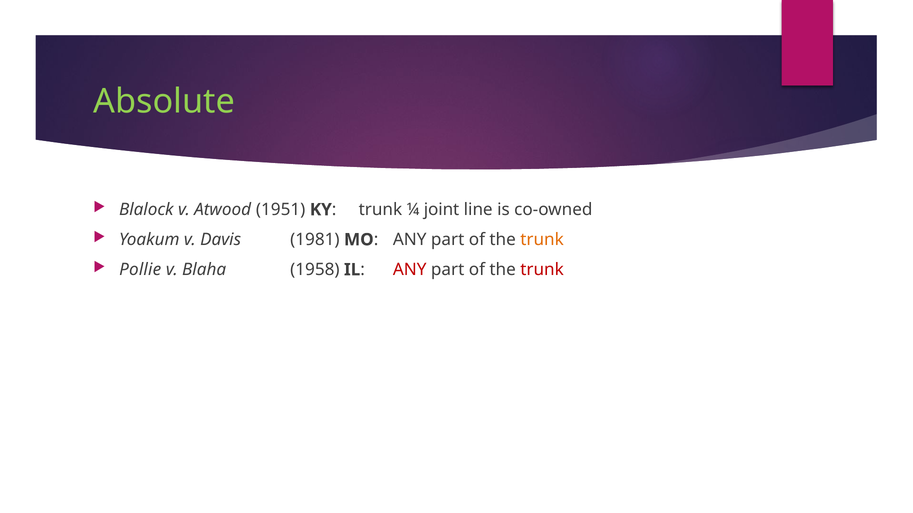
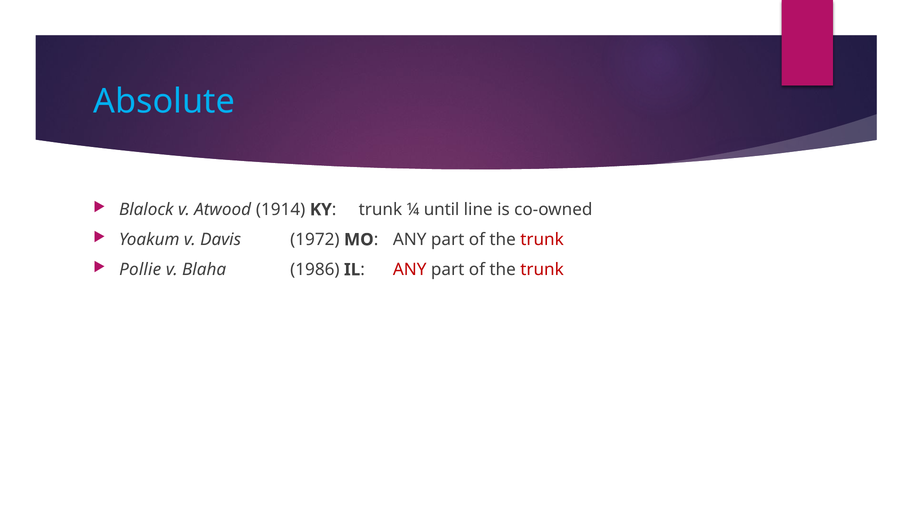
Absolute colour: light green -> light blue
1951: 1951 -> 1914
joint: joint -> until
1981: 1981 -> 1972
trunk at (542, 240) colour: orange -> red
1958: 1958 -> 1986
